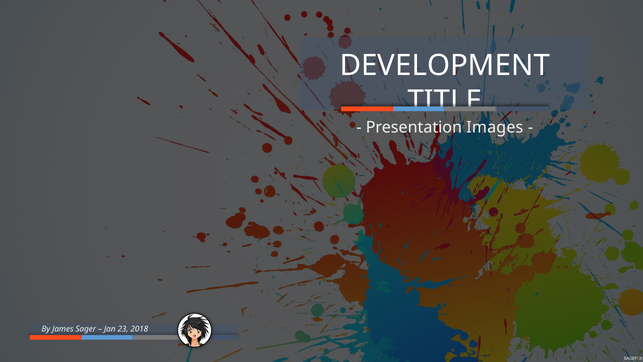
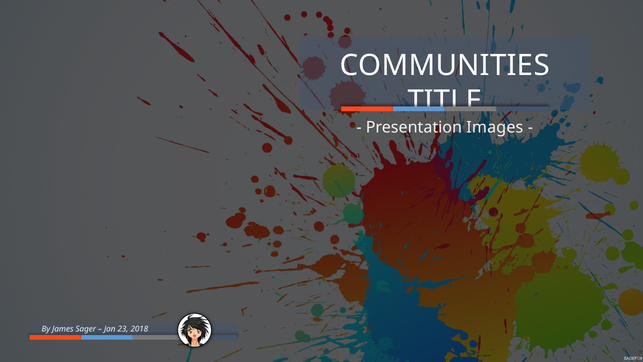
DEVELOPMENT: DEVELOPMENT -> COMMUNITIES
